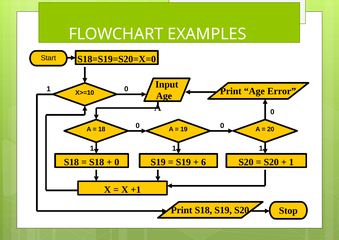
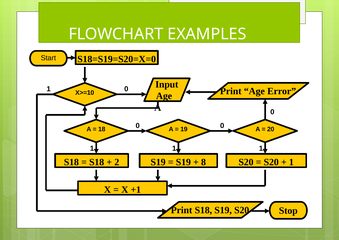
0 at (117, 162): 0 -> 2
6: 6 -> 8
